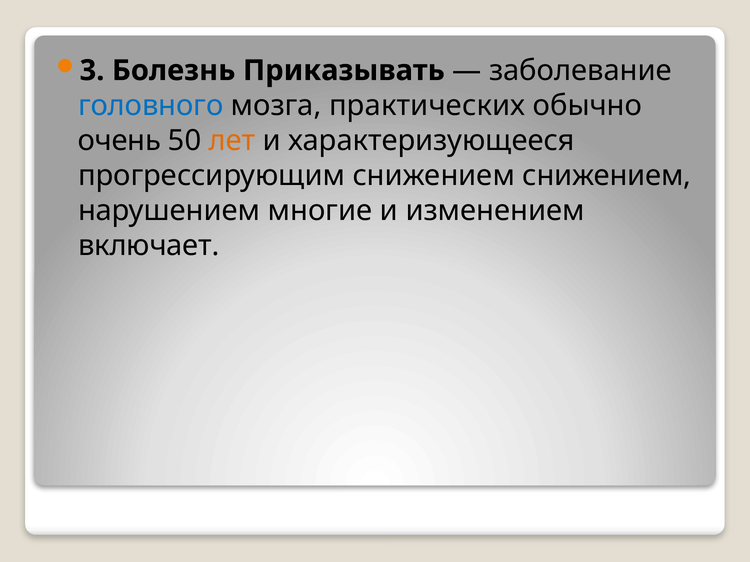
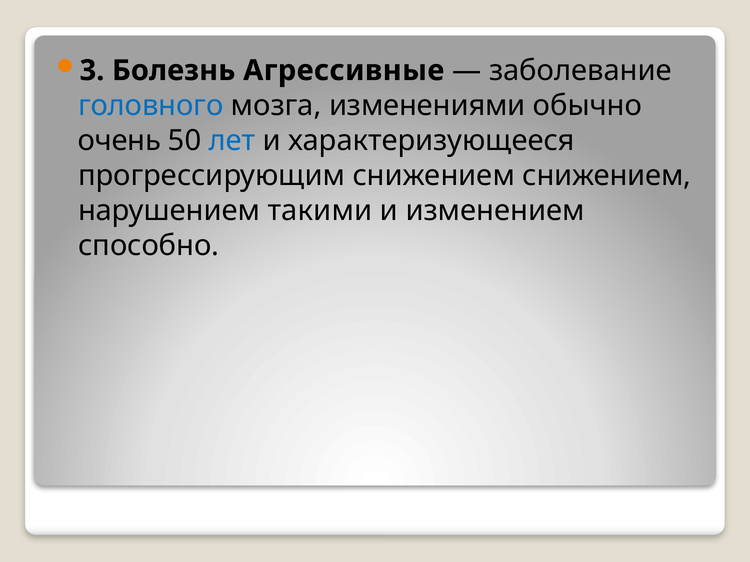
Приказывать: Приказывать -> Агрессивные
практических: практических -> изменениями
лет colour: orange -> blue
многие: многие -> такими
включает: включает -> способно
